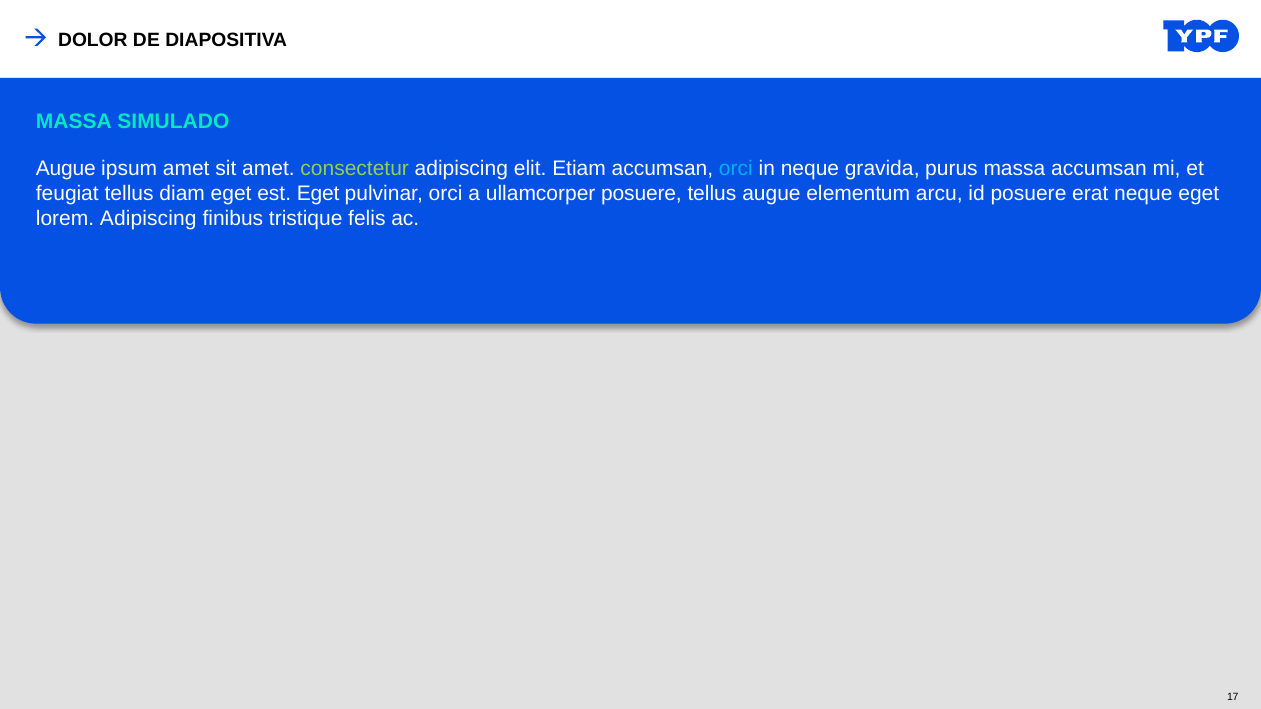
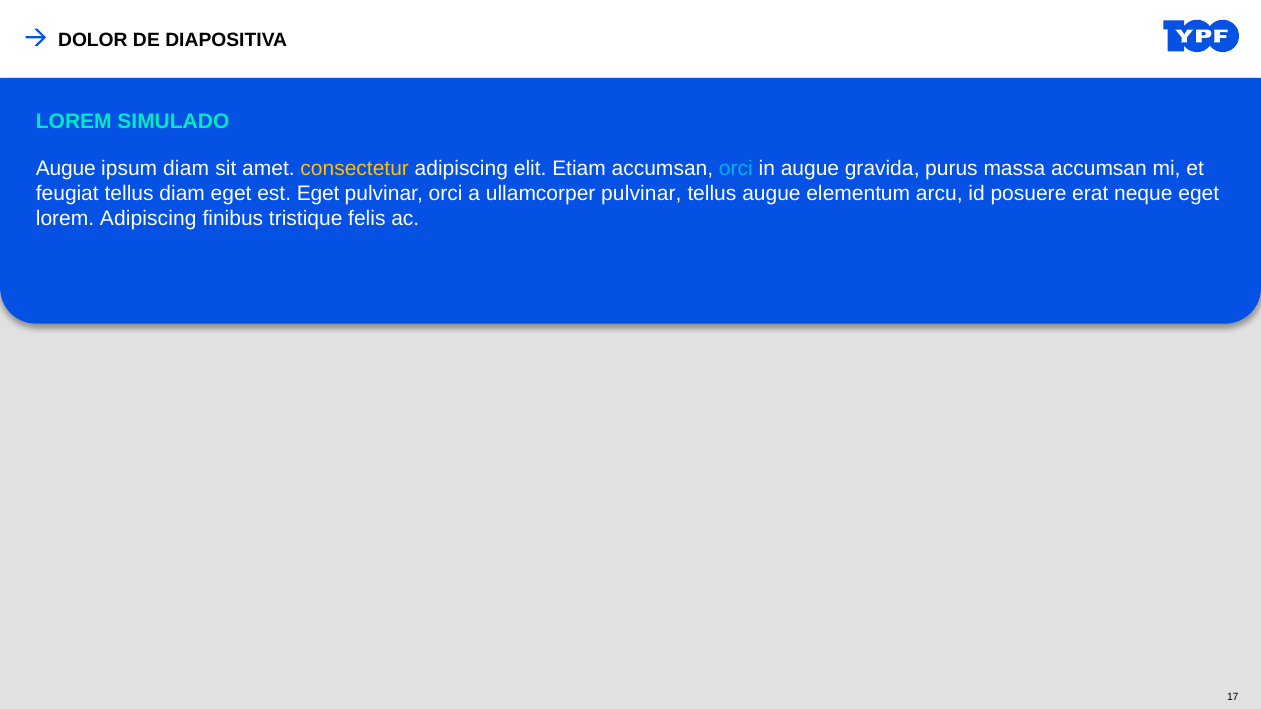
MASSA at (74, 122): MASSA -> LOREM
ipsum amet: amet -> diam
consectetur colour: light green -> yellow
in neque: neque -> augue
ullamcorper posuere: posuere -> pulvinar
